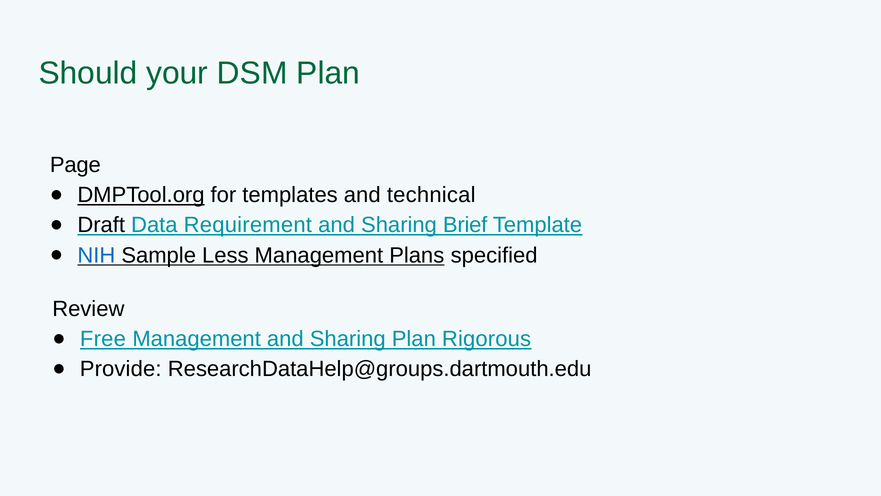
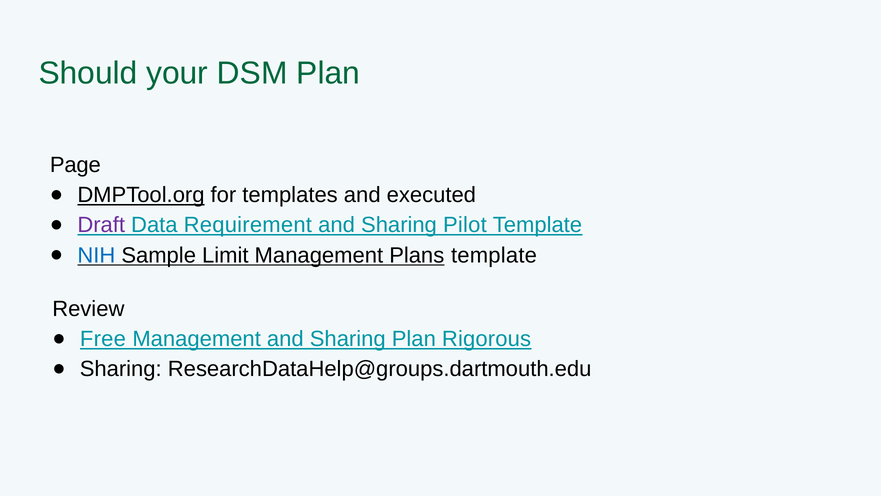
technical: technical -> executed
Draft colour: black -> purple
Brief: Brief -> Pilot
Less: Less -> Limit
Plans specified: specified -> template
Provide at (121, 369): Provide -> Sharing
